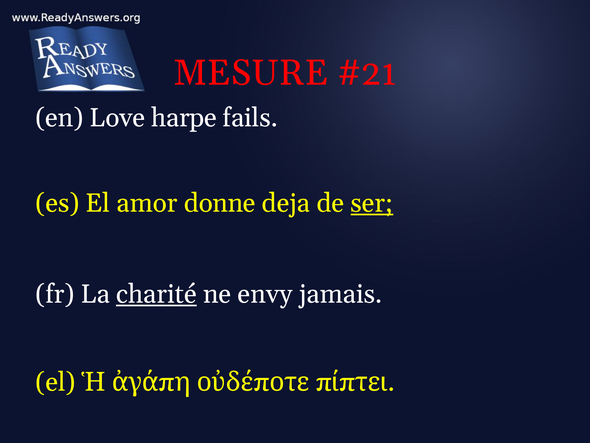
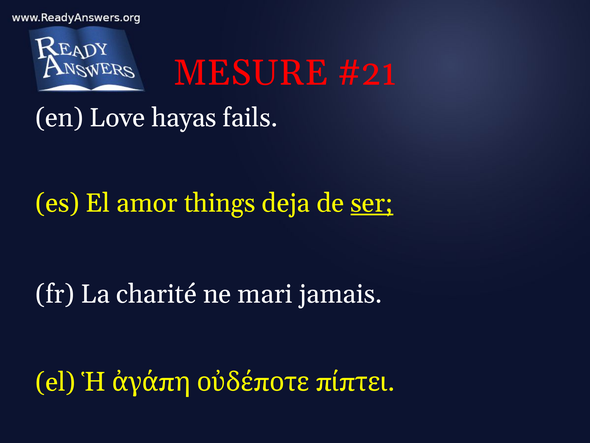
harpe: harpe -> hayas
donne: donne -> things
charité underline: present -> none
envy: envy -> mari
